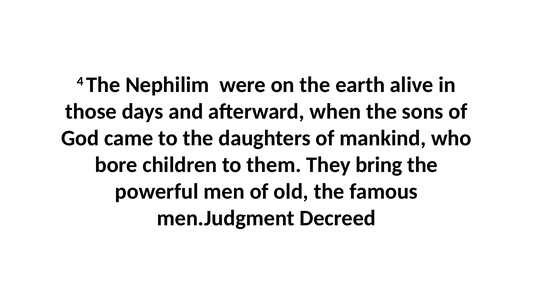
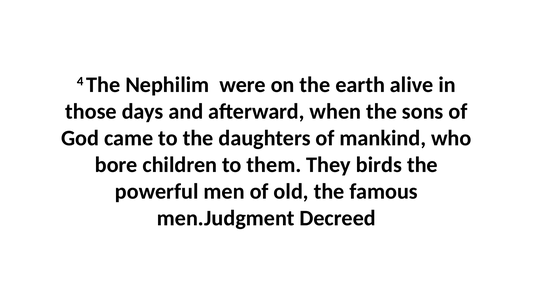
bring: bring -> birds
